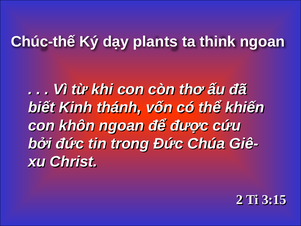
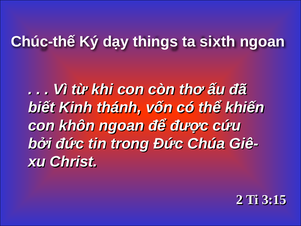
plants: plants -> things
think: think -> sixth
